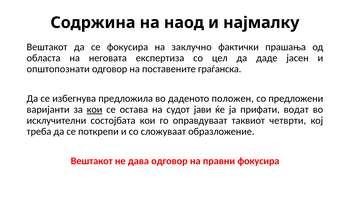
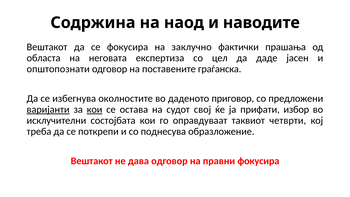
најмалку: најмалку -> наводите
предложила: предложила -> околностите
положен: положен -> приговор
варијанти underline: none -> present
јави: јави -> свој
водат: водат -> избор
сложуваат: сложуваат -> поднесува
